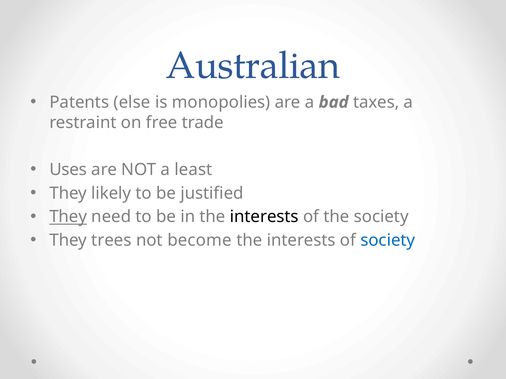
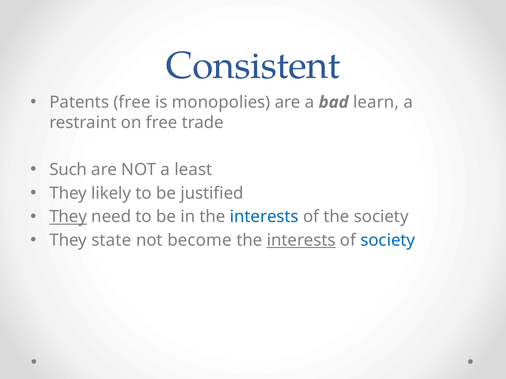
Australian: Australian -> Consistent
Patents else: else -> free
taxes: taxes -> learn
Uses: Uses -> Such
interests at (264, 217) colour: black -> blue
trees: trees -> state
interests at (301, 241) underline: none -> present
